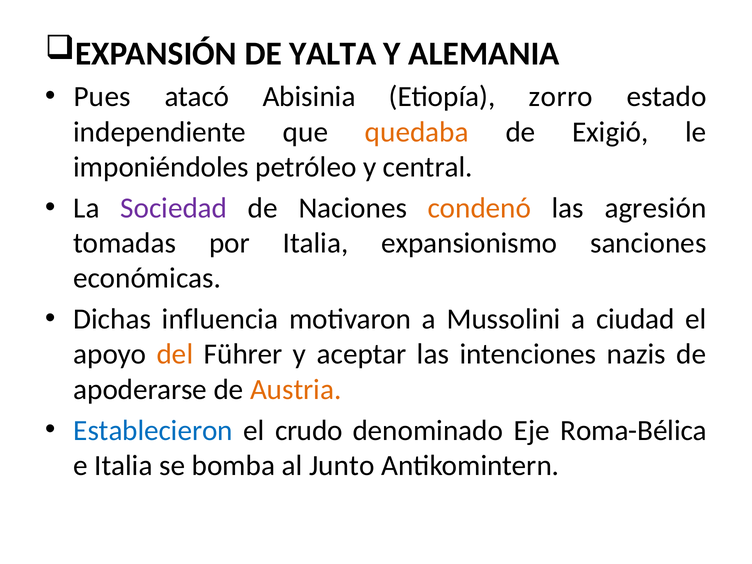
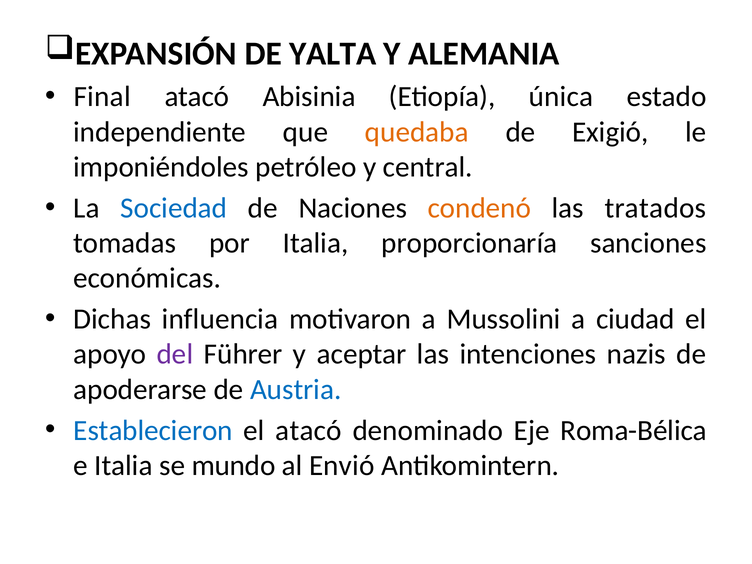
Pues: Pues -> Final
zorro: zorro -> única
Sociedad colour: purple -> blue
agresión: agresión -> tratados
expansionismo: expansionismo -> proporcionaría
del colour: orange -> purple
Austria colour: orange -> blue
el crudo: crudo -> atacó
bomba: bomba -> mundo
Junto: Junto -> Envió
